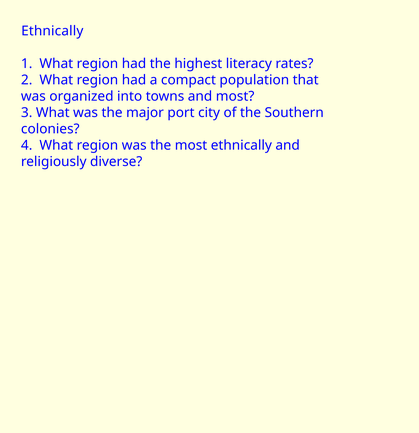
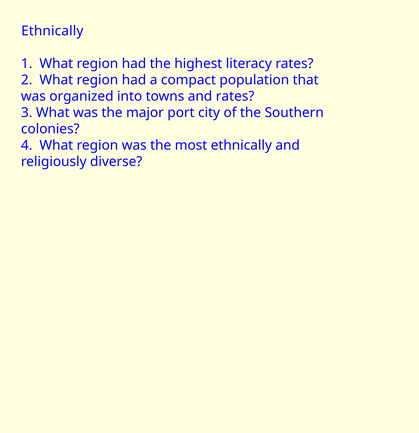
and most: most -> rates
